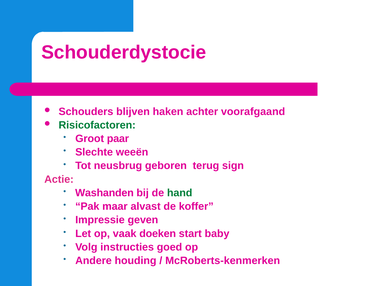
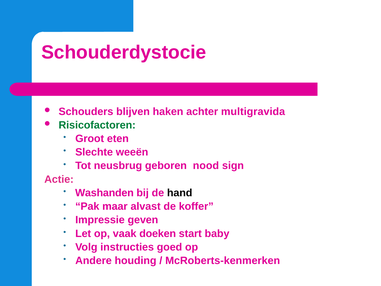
voorafgaand: voorafgaand -> multigravida
paar: paar -> eten
terug: terug -> nood
hand colour: green -> black
